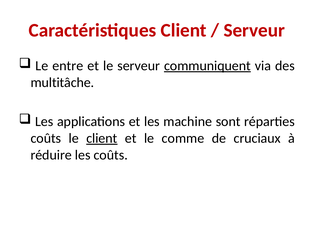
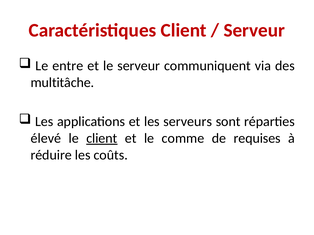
communiquent underline: present -> none
machine: machine -> serveurs
coûts at (46, 139): coûts -> élevé
cruciaux: cruciaux -> requises
